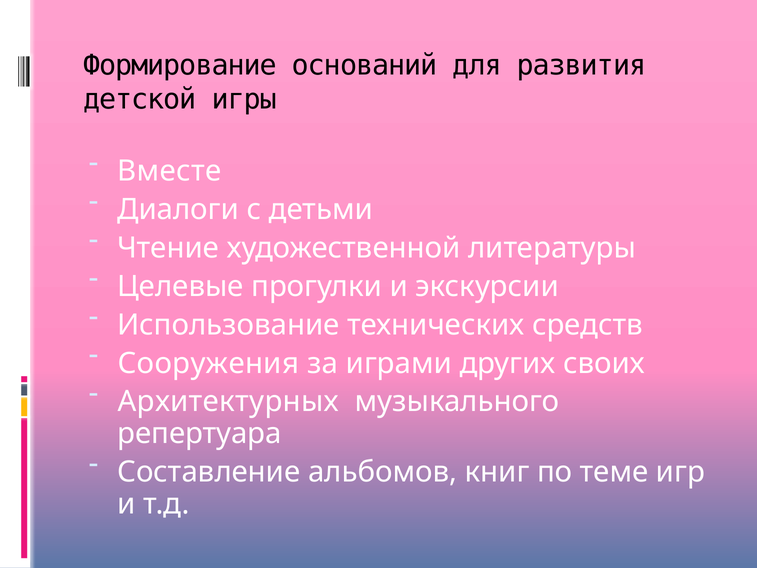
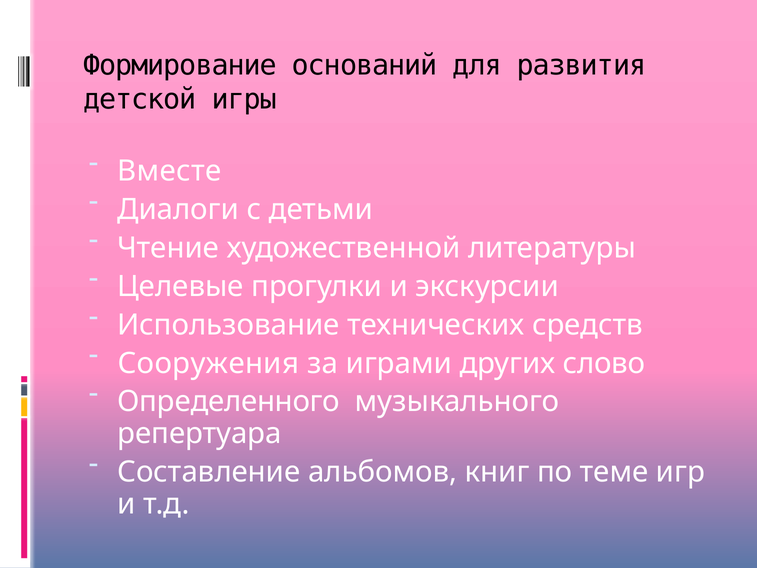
своих: своих -> слово
Архитектурных: Архитектурных -> Определенного
